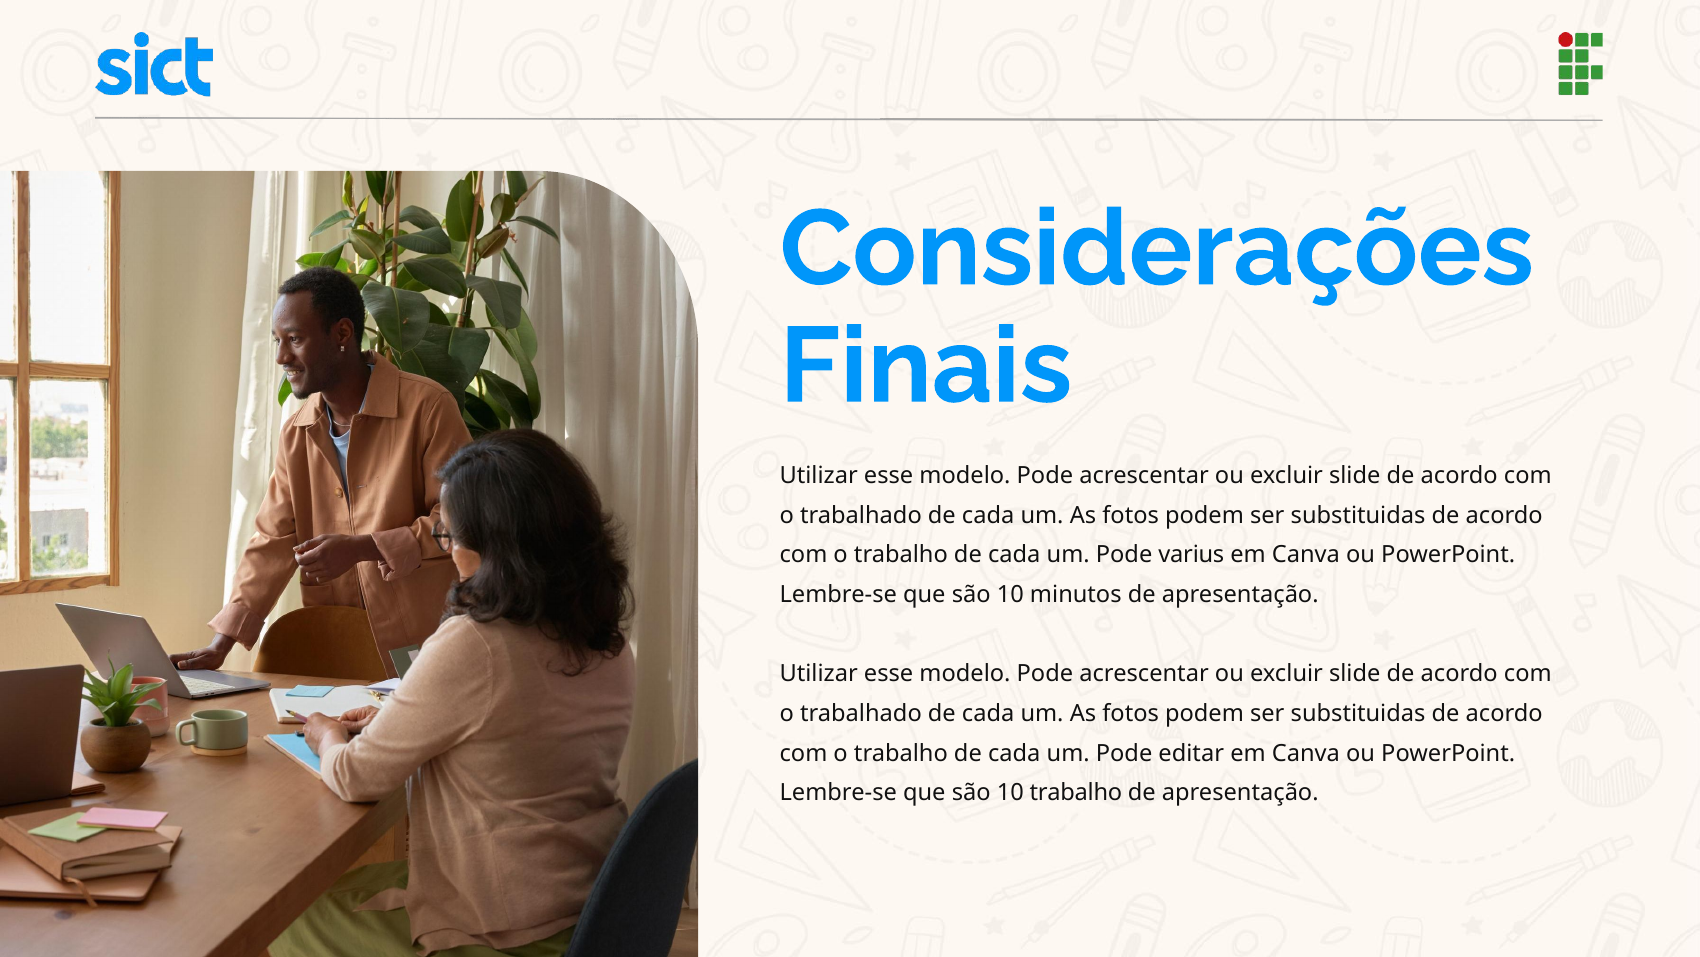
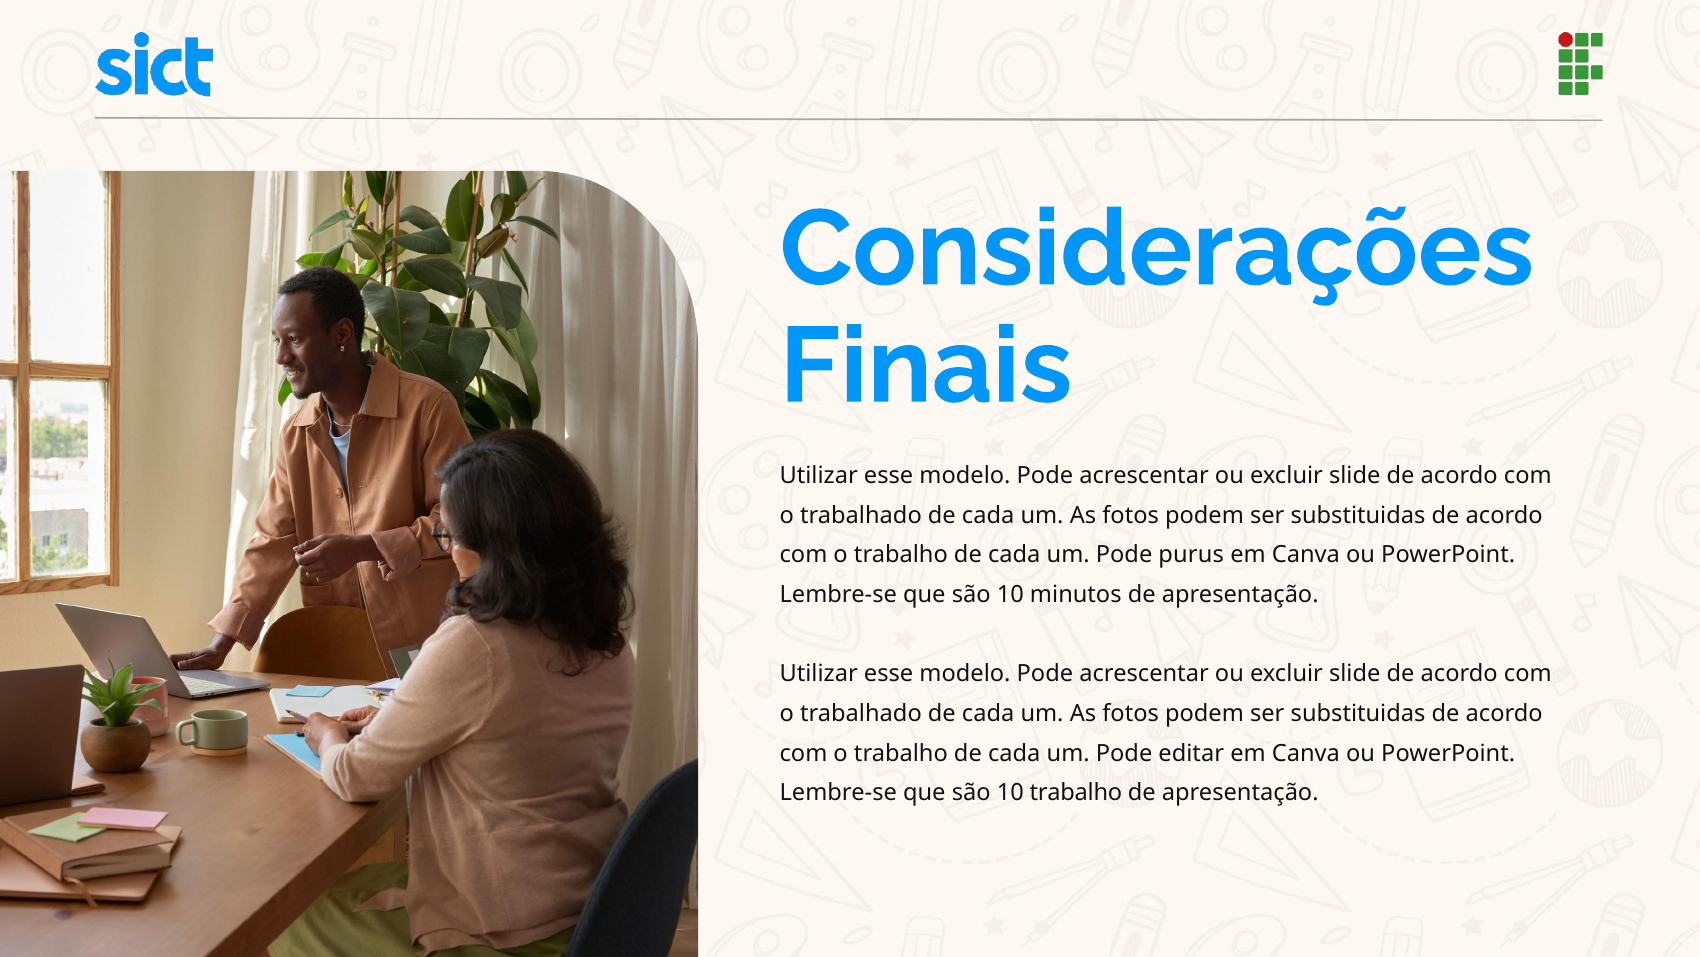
varius: varius -> purus
